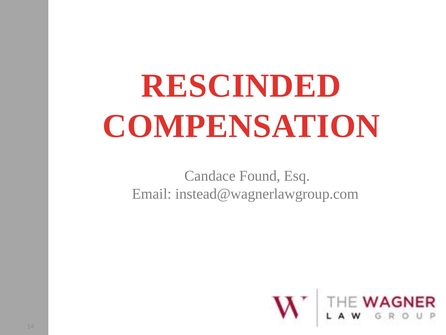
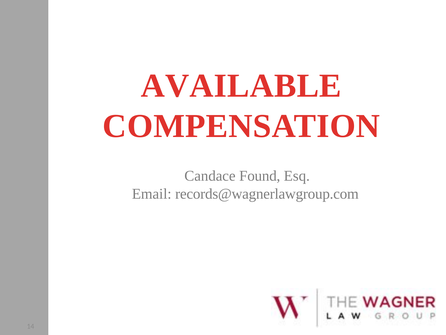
RESCINDED: RESCINDED -> AVAILABLE
instead@wagnerlawgroup.com: instead@wagnerlawgroup.com -> records@wagnerlawgroup.com
